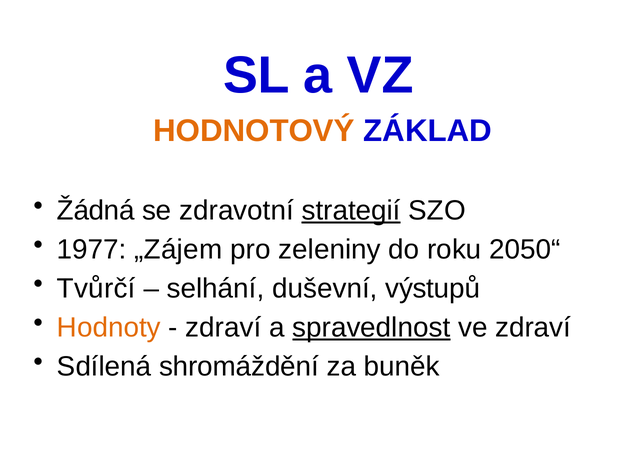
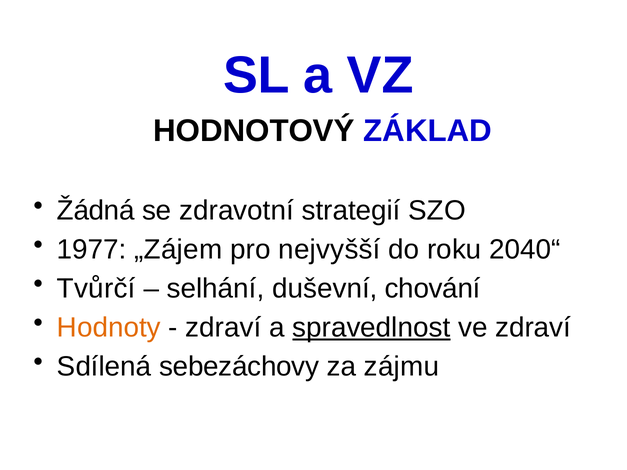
HODNOTOVÝ colour: orange -> black
strategií underline: present -> none
zeleniny: zeleniny -> nejvyšší
2050“: 2050“ -> 2040“
výstupů: výstupů -> chování
shromáždění: shromáždění -> sebezáchovy
buněk: buněk -> zájmu
